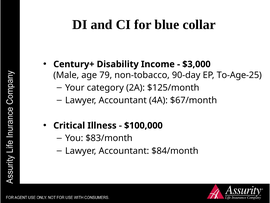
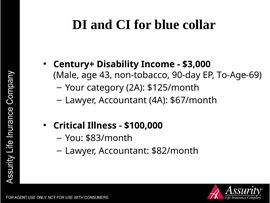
79: 79 -> 43
To-Age-25: To-Age-25 -> To-Age-69
$84/month: $84/month -> $82/month
